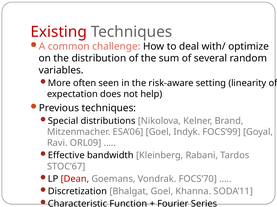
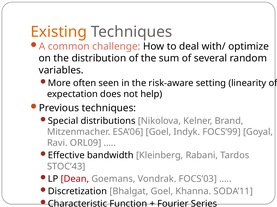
Existing colour: red -> orange
STOC’67: STOC’67 -> STOC’43
FOCS’70: FOCS’70 -> FOCS’03
